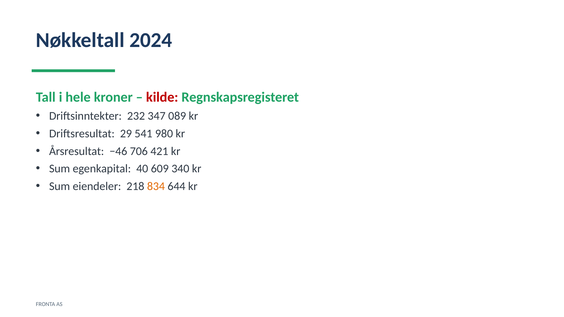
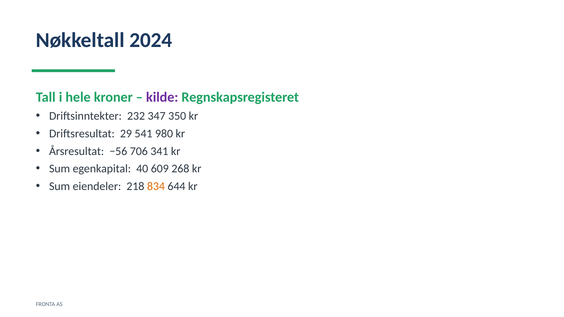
kilde colour: red -> purple
089: 089 -> 350
−46: −46 -> −56
421: 421 -> 341
340: 340 -> 268
